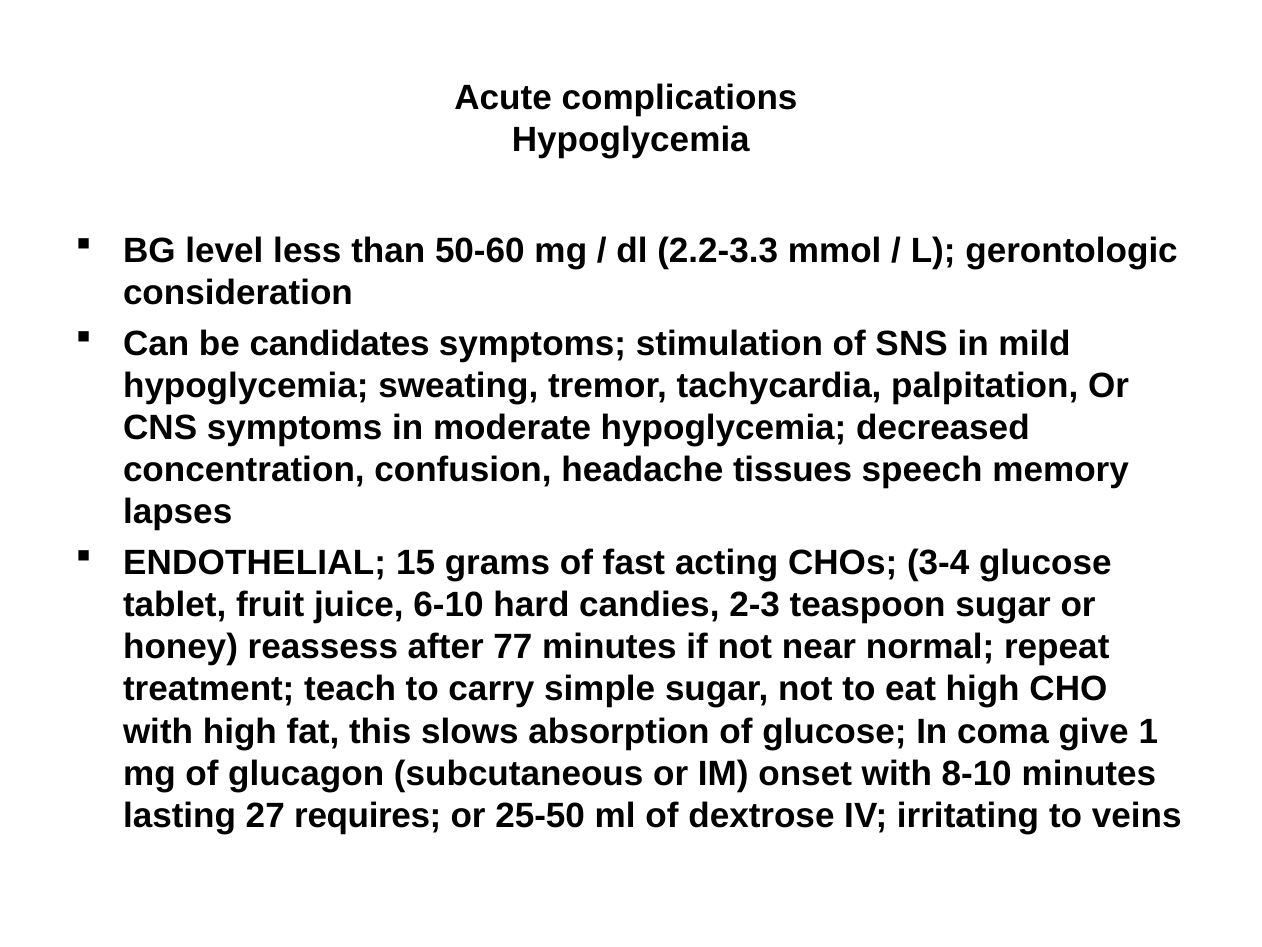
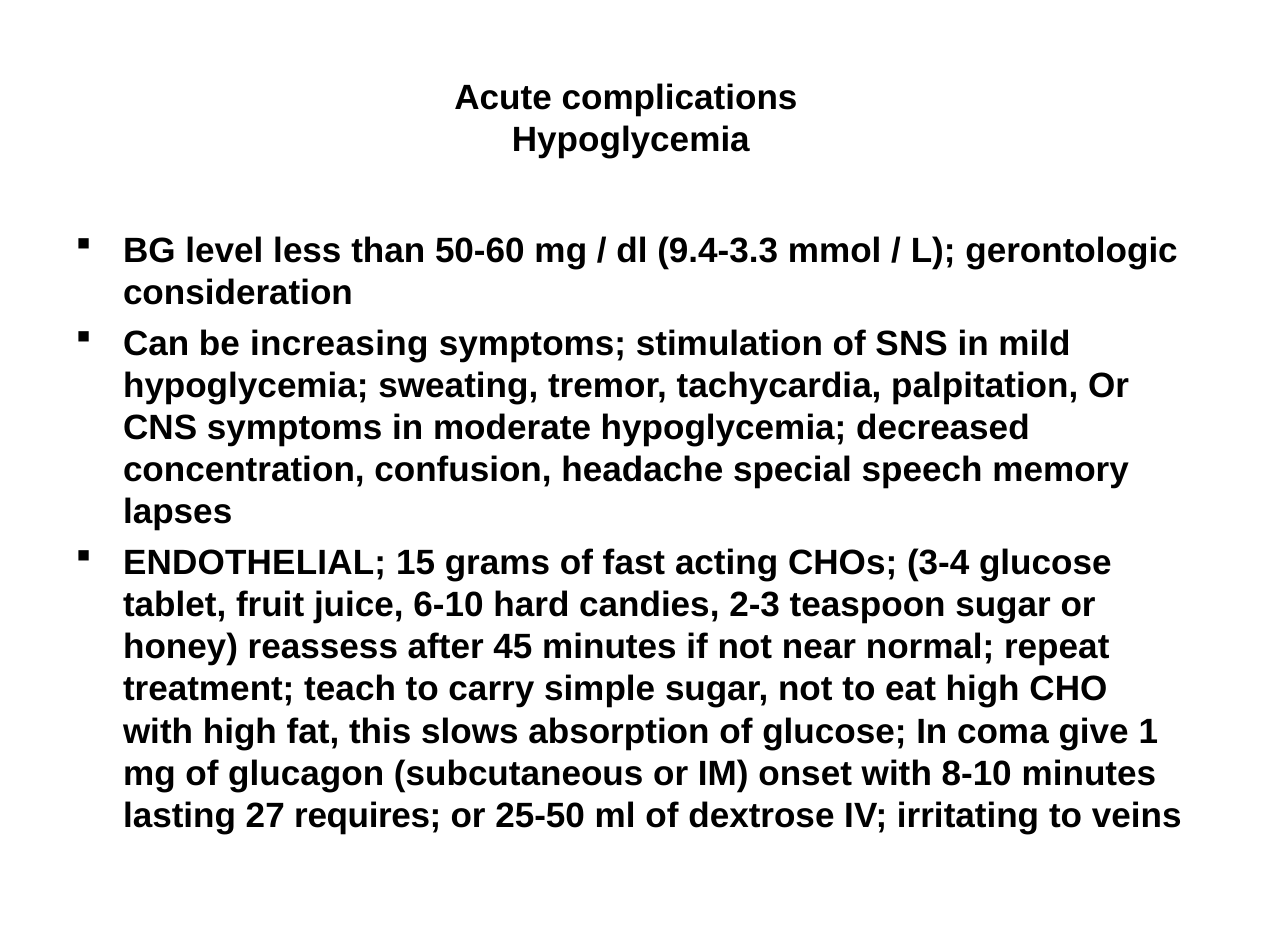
2.2-3.3: 2.2-3.3 -> 9.4-3.3
candidates: candidates -> increasing
tissues: tissues -> special
77: 77 -> 45
